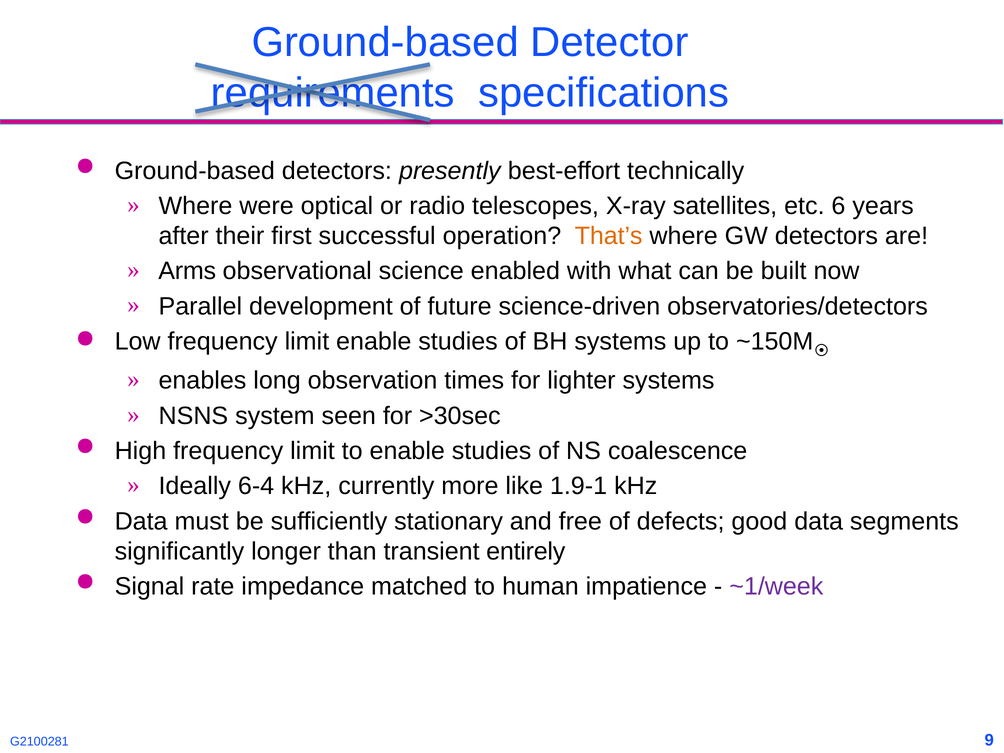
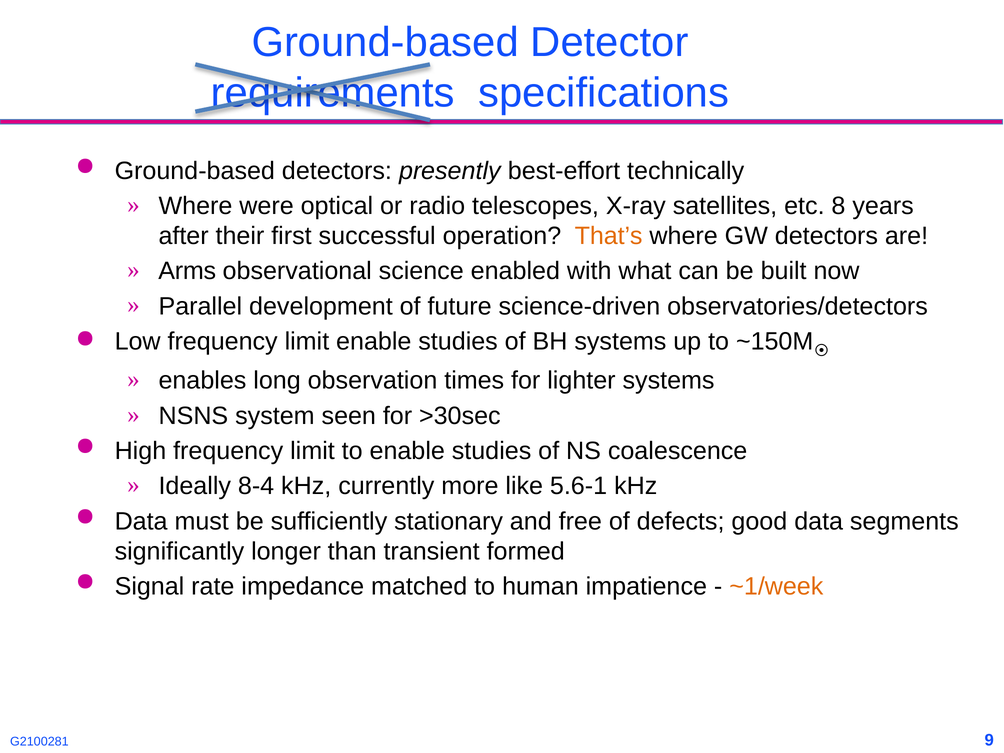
6: 6 -> 8
6-4: 6-4 -> 8-4
1.9-1: 1.9-1 -> 5.6-1
entirely: entirely -> formed
~1/week colour: purple -> orange
